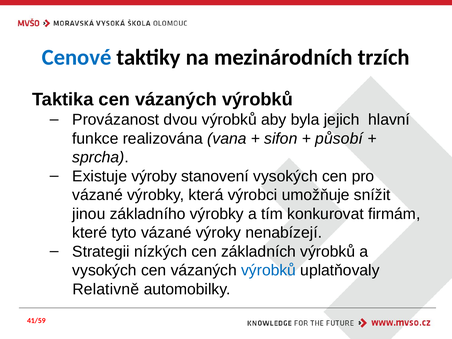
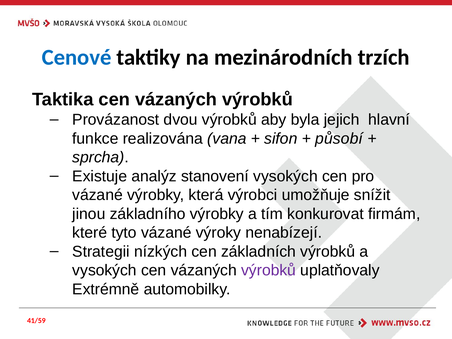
výroby: výroby -> analýz
výrobků at (269, 270) colour: blue -> purple
Relativně: Relativně -> Extrémně
